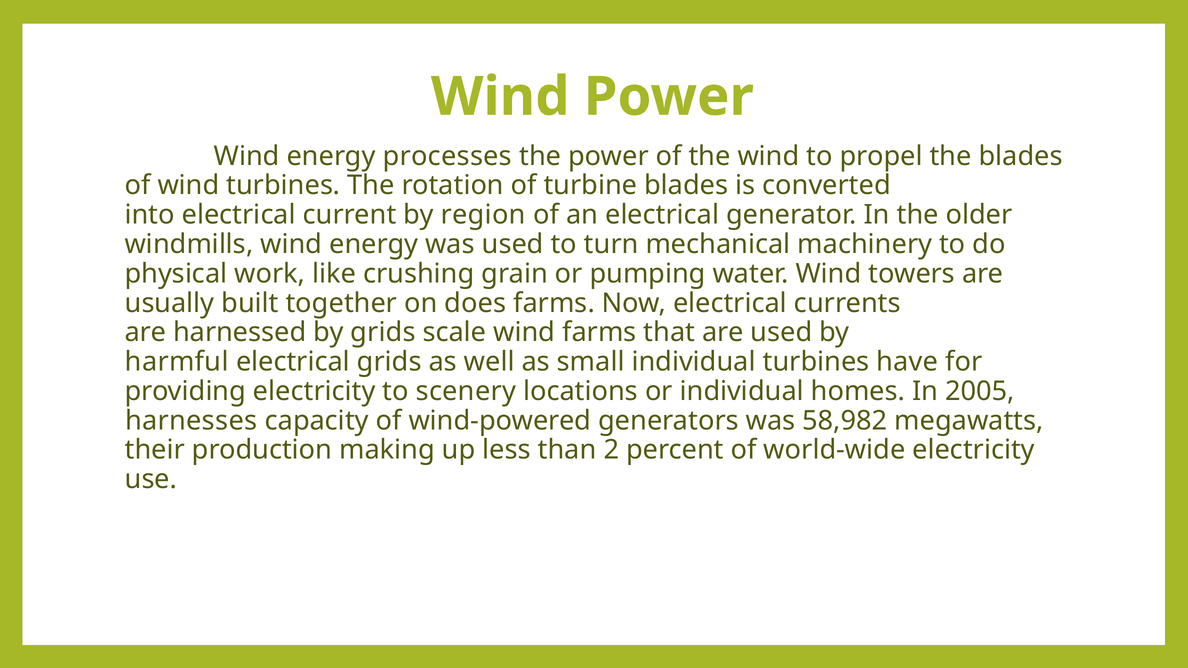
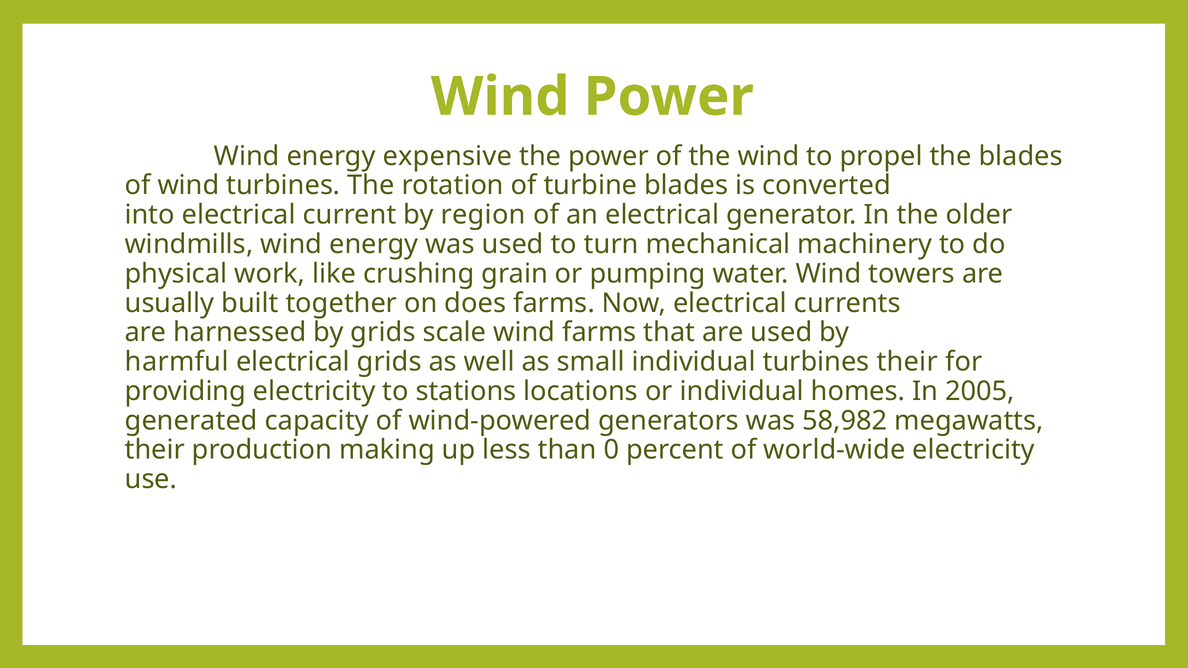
processes: processes -> expensive
turbines have: have -> their
scenery: scenery -> stations
harnesses: harnesses -> generated
2: 2 -> 0
